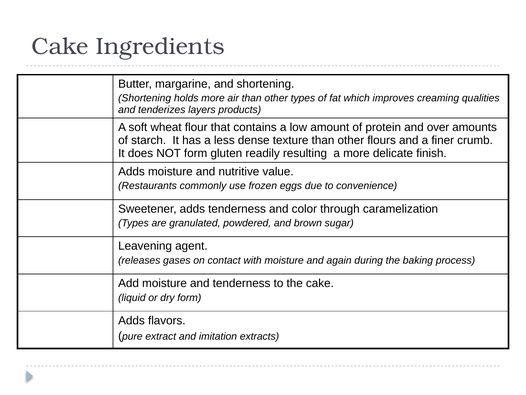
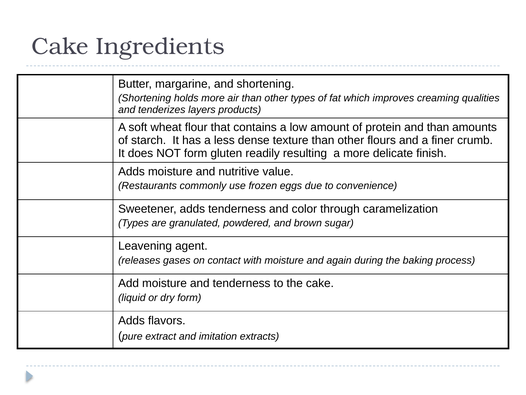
and over: over -> than
